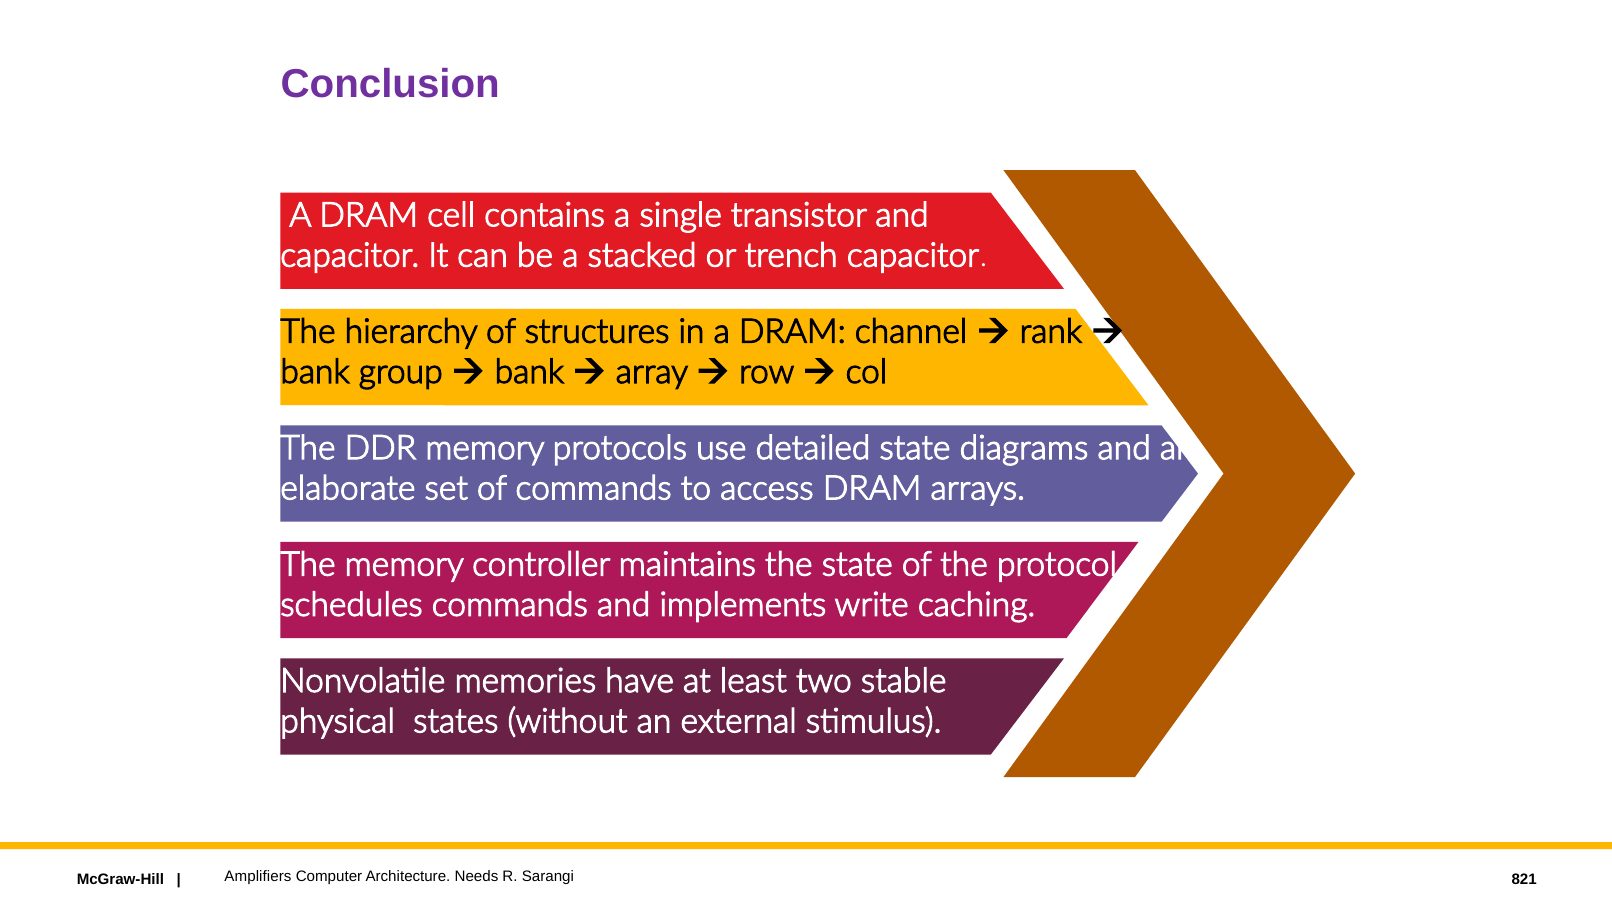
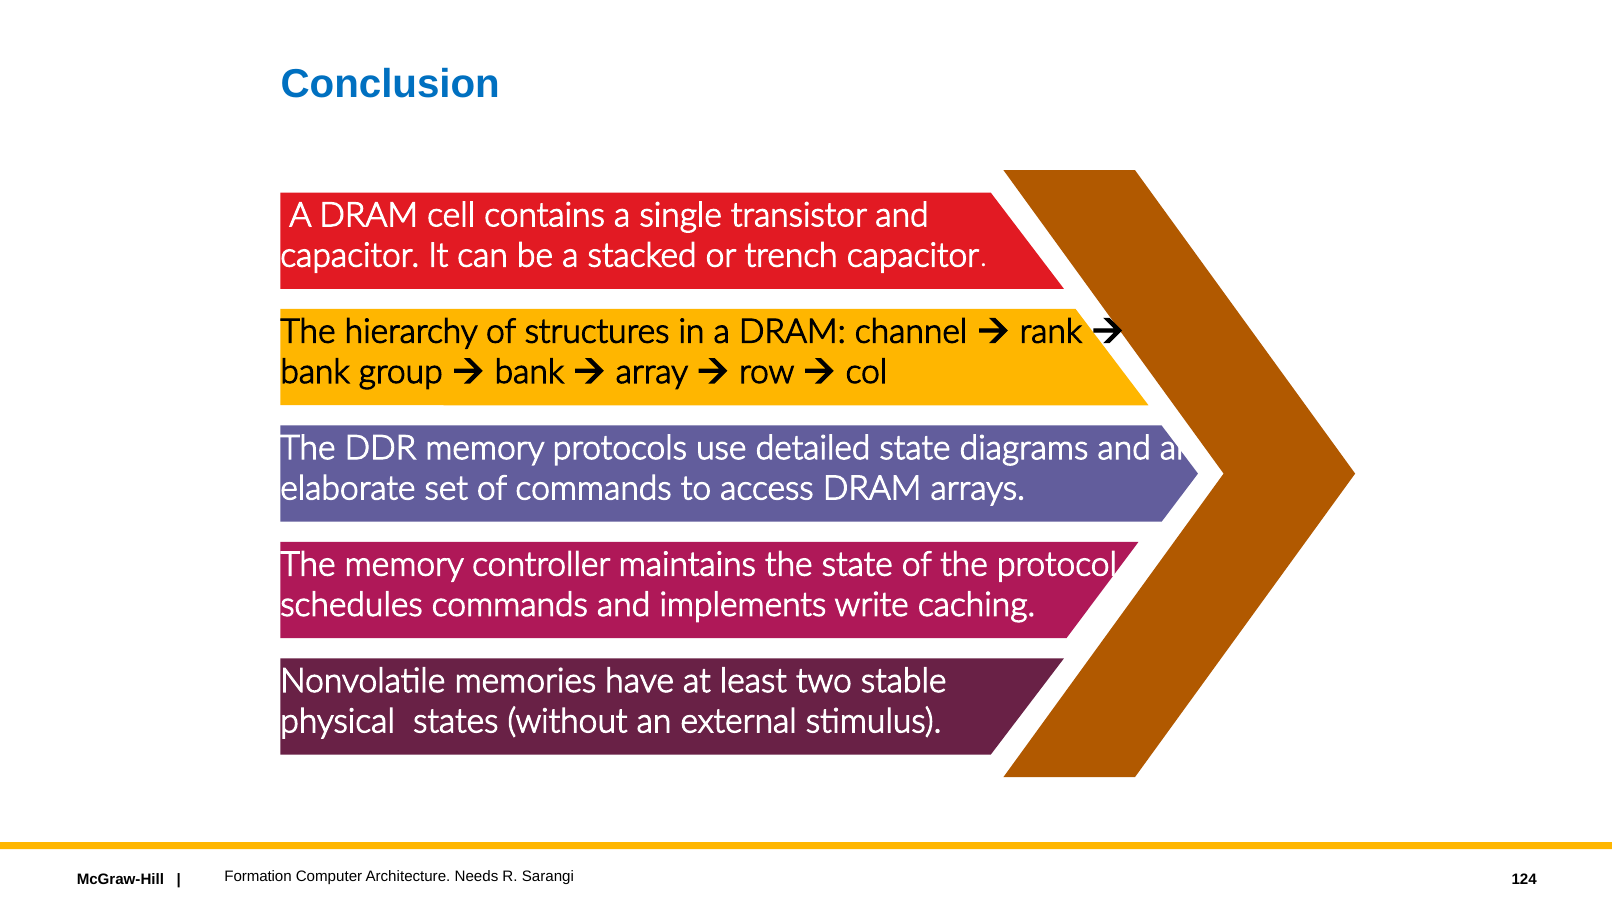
Conclusion colour: purple -> blue
Amplifiers: Amplifiers -> Formation
821: 821 -> 124
